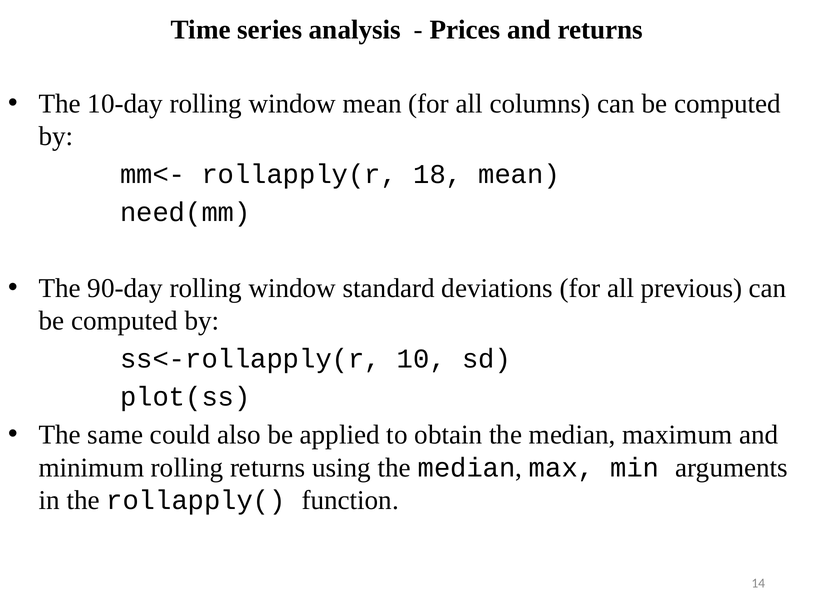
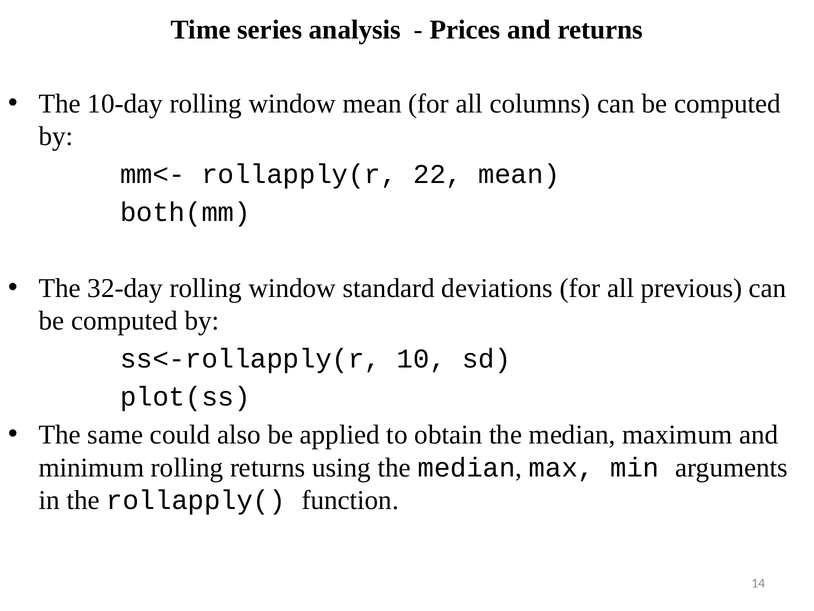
18: 18 -> 22
need(mm: need(mm -> both(mm
90-day: 90-day -> 32-day
